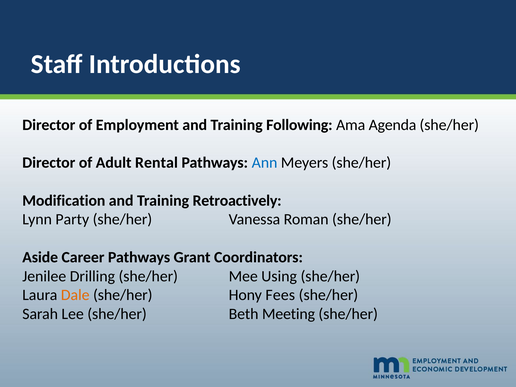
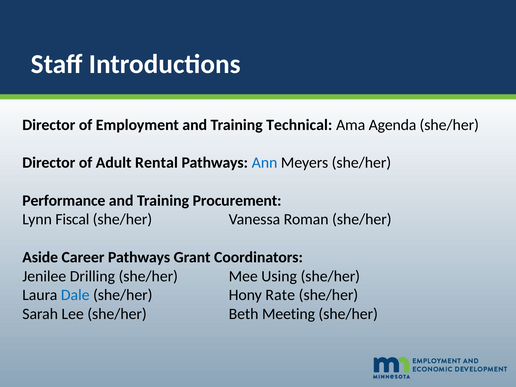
Following: Following -> Technical
Modification: Modification -> Performance
Retroactively: Retroactively -> Procurement
Party: Party -> Fiscal
Dale colour: orange -> blue
Fees: Fees -> Rate
